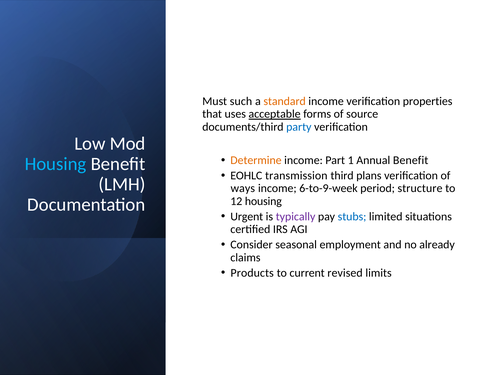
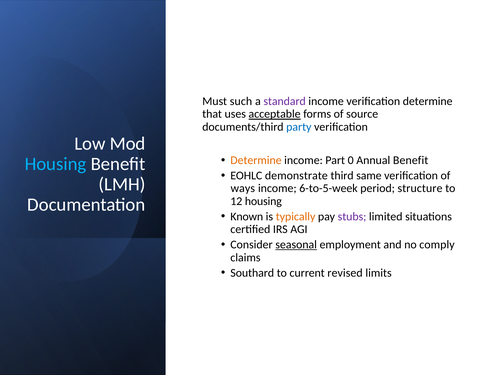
standard colour: orange -> purple
verification properties: properties -> determine
1: 1 -> 0
transmission: transmission -> demonstrate
plans: plans -> same
6-to-9-week: 6-to-9-week -> 6-to-5-week
Urgent: Urgent -> Known
typically colour: purple -> orange
stubs colour: blue -> purple
seasonal underline: none -> present
already: already -> comply
Products: Products -> Southard
